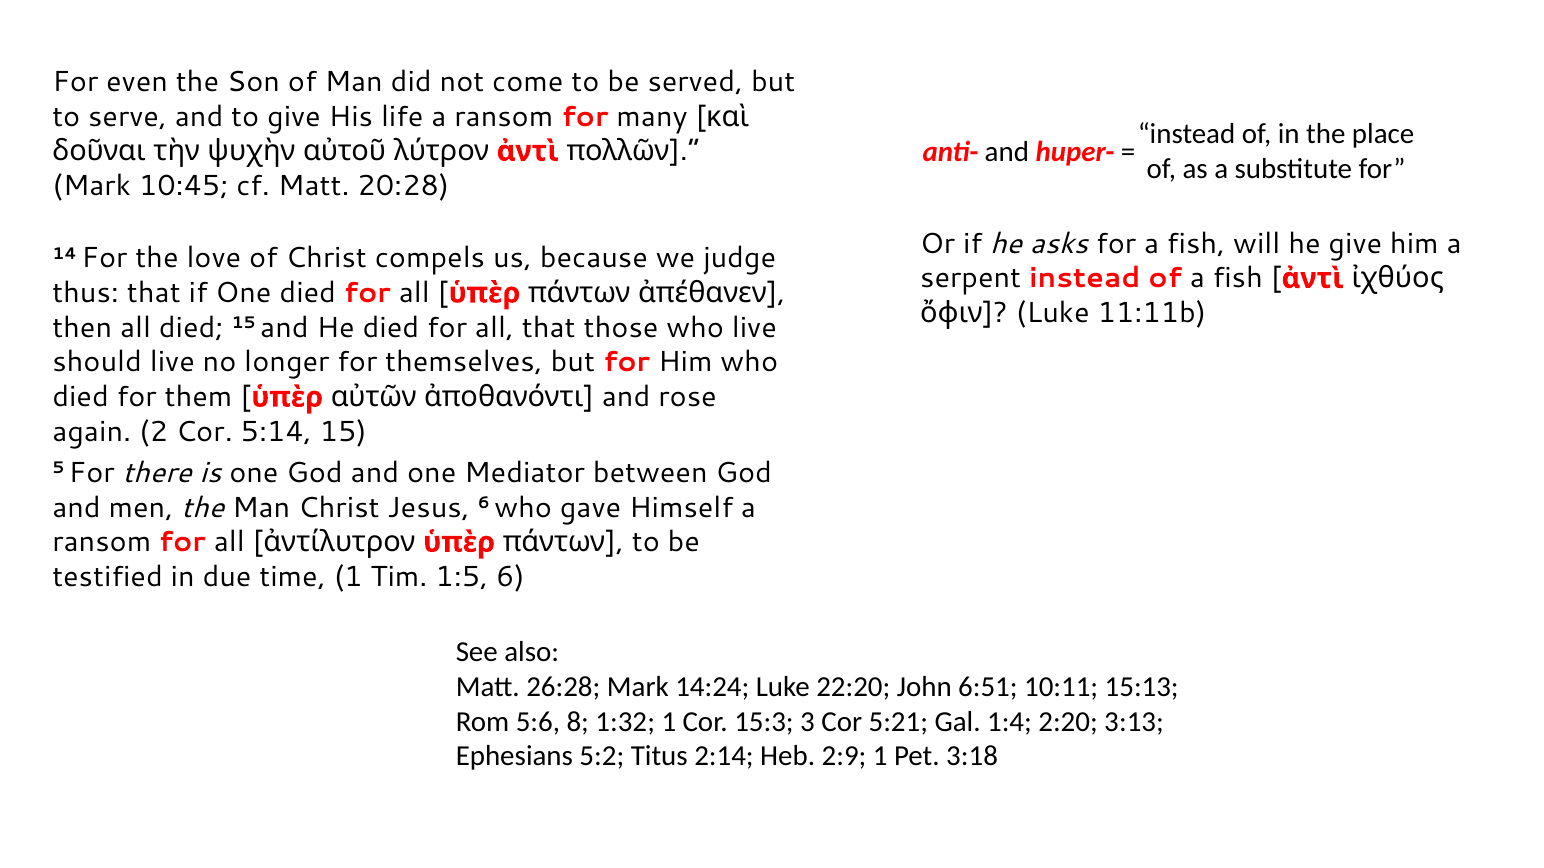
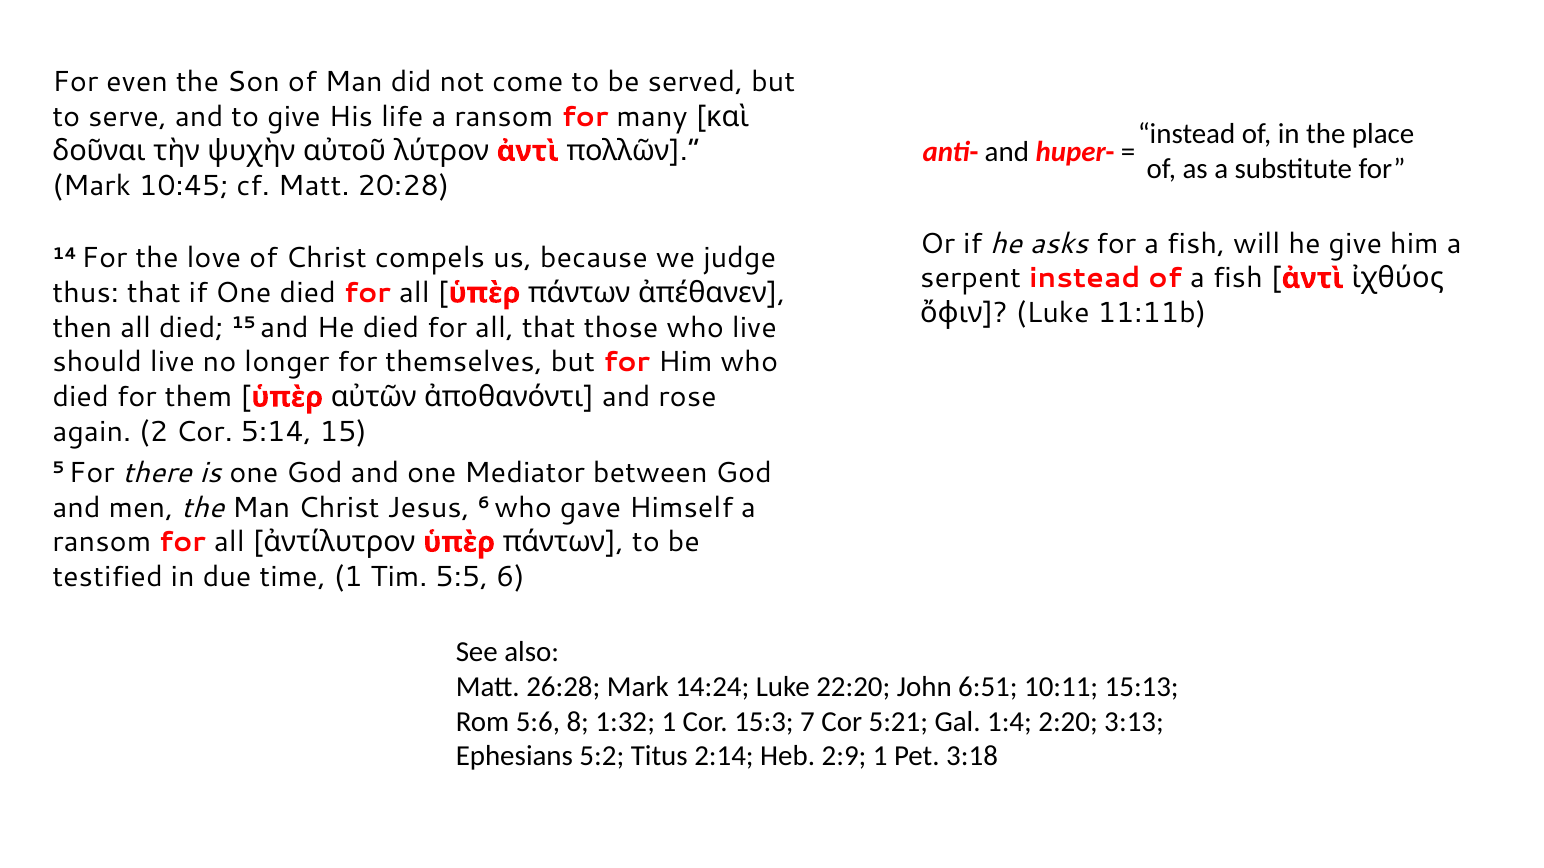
1:5: 1:5 -> 5:5
3: 3 -> 7
